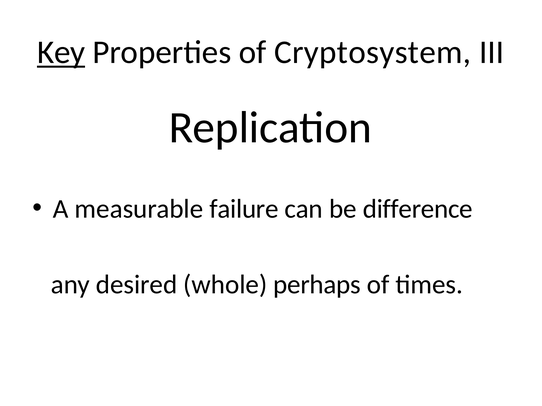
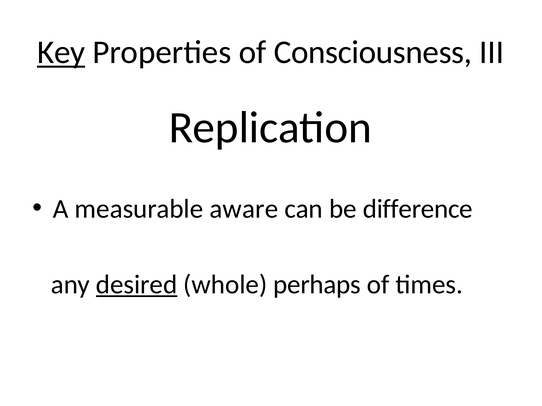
Cryptosystem: Cryptosystem -> Consciousness
failure: failure -> aware
desired underline: none -> present
